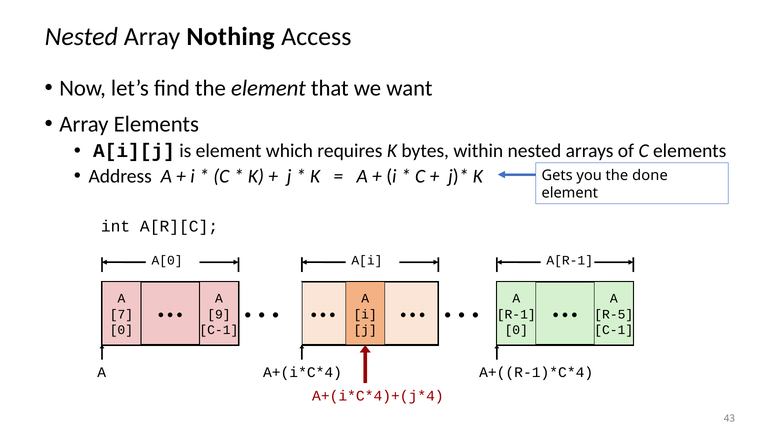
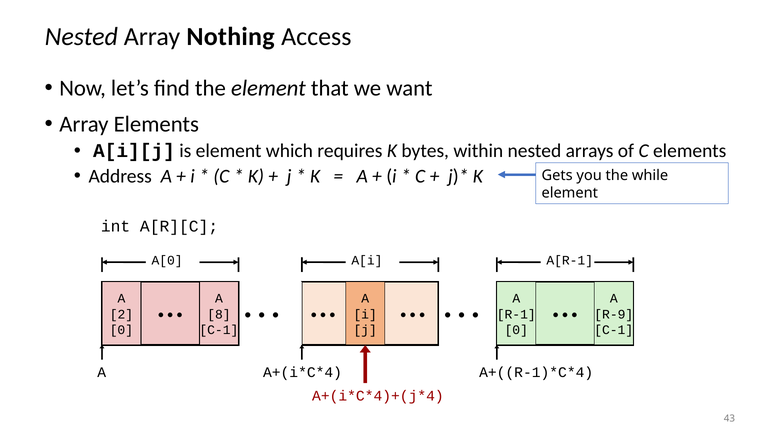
done: done -> while
7: 7 -> 2
9: 9 -> 8
R-5: R-5 -> R-9
